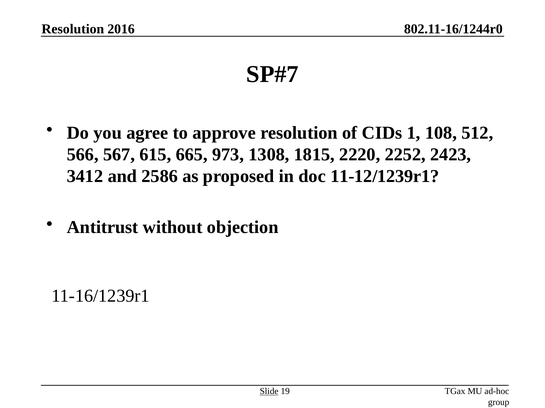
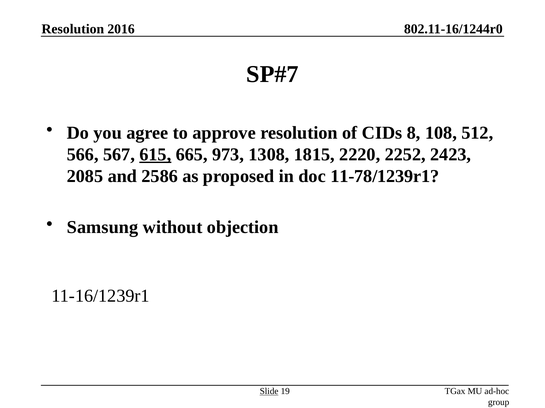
1: 1 -> 8
615 underline: none -> present
3412: 3412 -> 2085
11-12/1239r1: 11-12/1239r1 -> 11-78/1239r1
Antitrust: Antitrust -> Samsung
